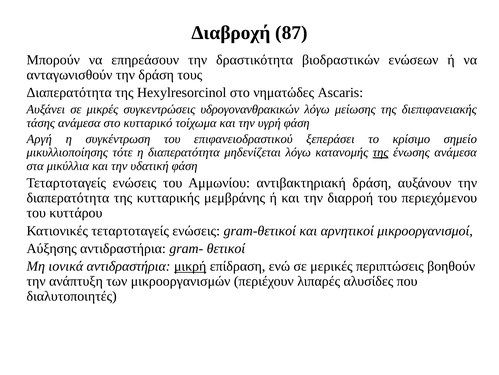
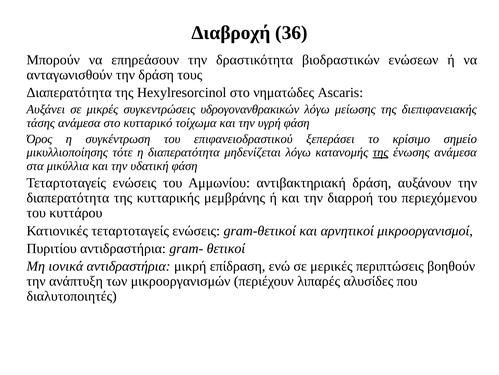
87: 87 -> 36
Αργή: Αργή -> Όρος
Αύξησης: Αύξησης -> Πυριτίου
μικρή underline: present -> none
